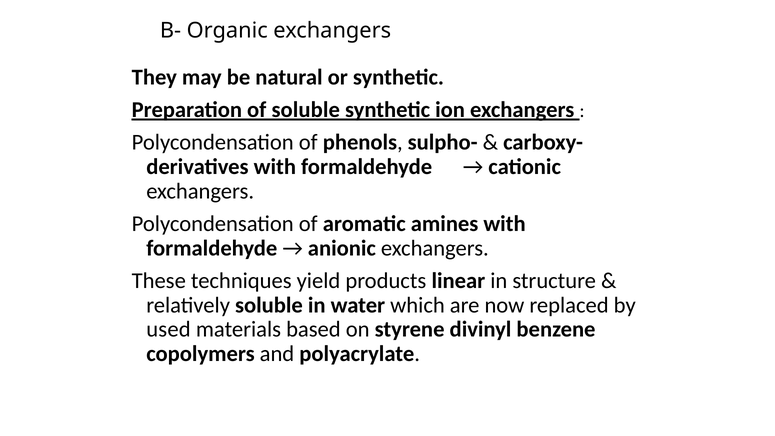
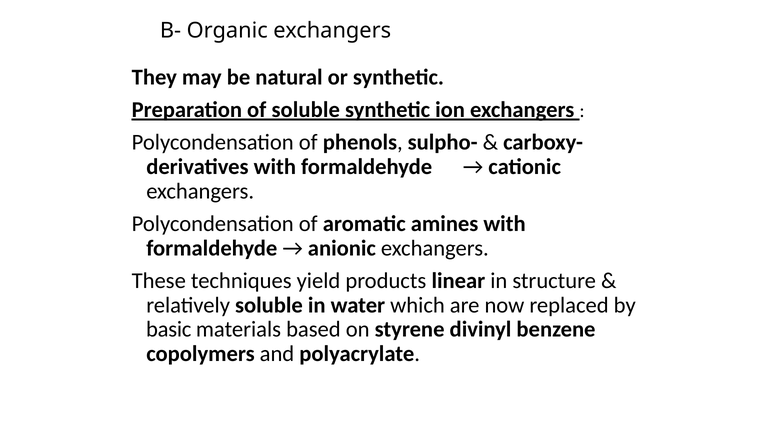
used: used -> basic
